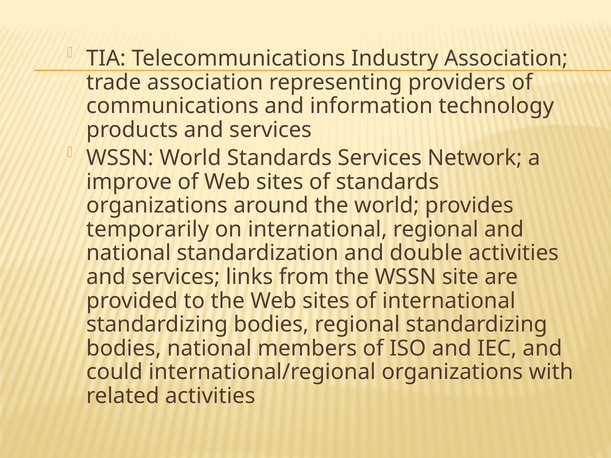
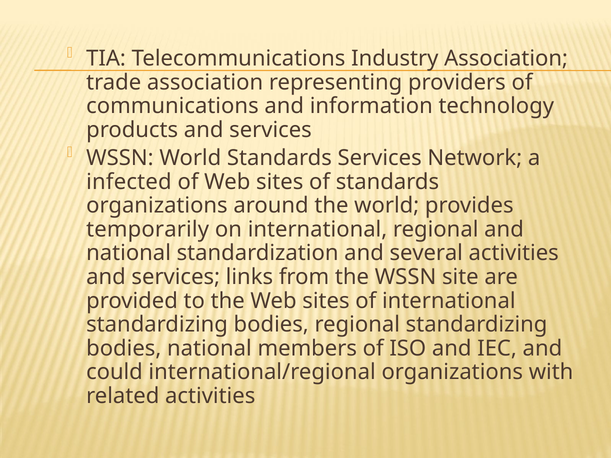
improve: improve -> infected
double: double -> several
